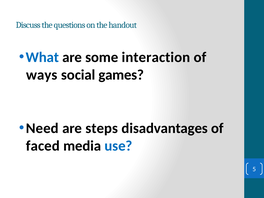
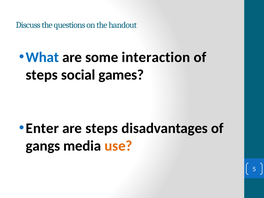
ways at (42, 75): ways -> steps
Need: Need -> Enter
faced: faced -> gangs
use colour: blue -> orange
